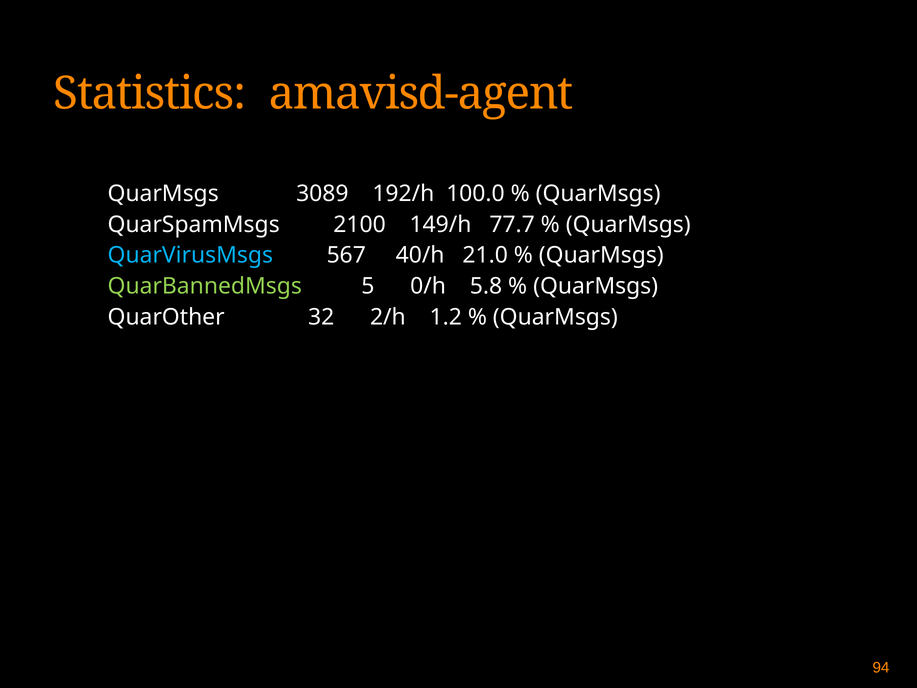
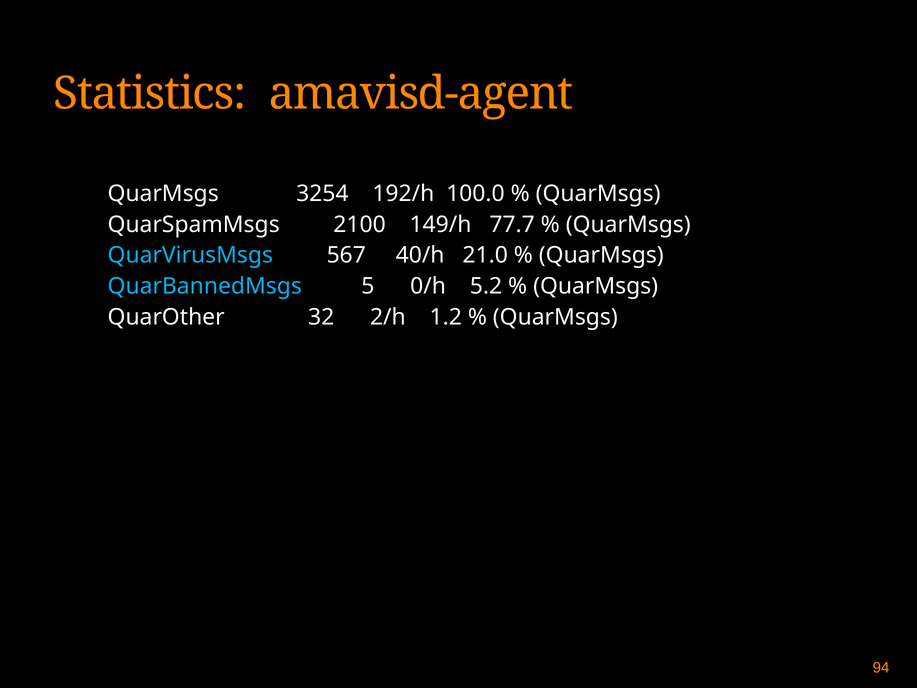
3089: 3089 -> 3254
QuarBannedMsgs colour: light green -> light blue
5.8: 5.8 -> 5.2
